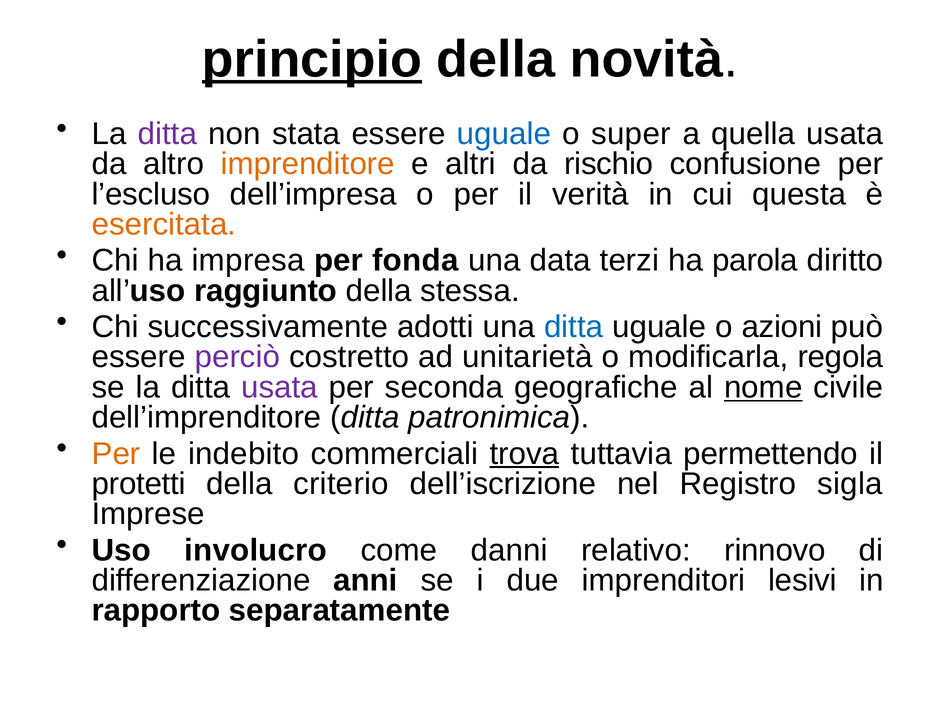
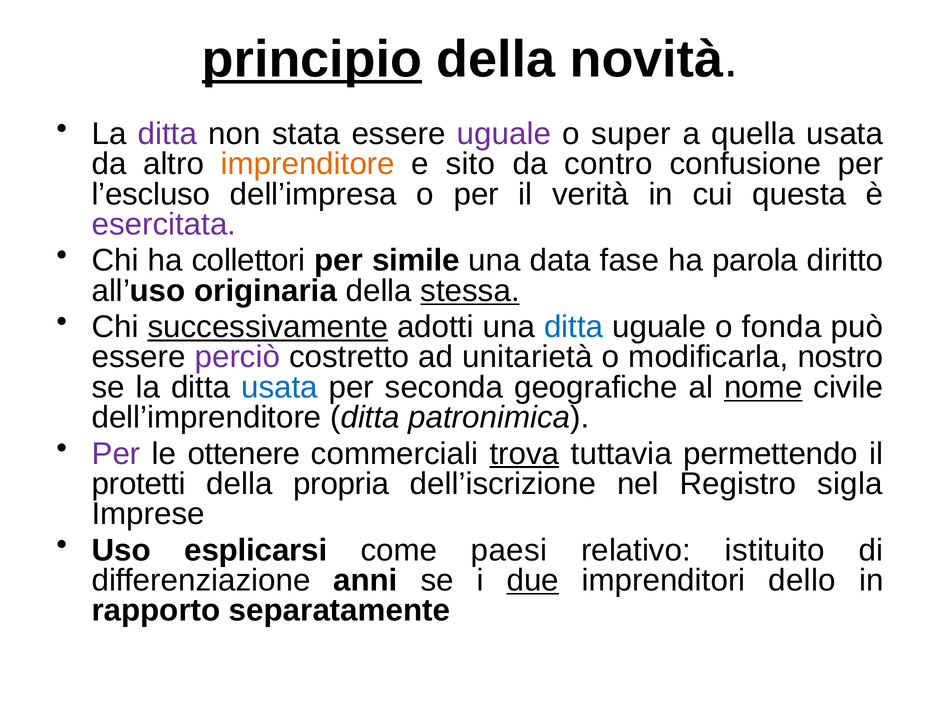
uguale at (504, 134) colour: blue -> purple
altri: altri -> sito
rischio: rischio -> contro
esercitata colour: orange -> purple
impresa: impresa -> collettori
fonda: fonda -> simile
terzi: terzi -> fase
raggiunto: raggiunto -> originaria
stessa underline: none -> present
successivamente underline: none -> present
azioni: azioni -> fonda
regola: regola -> nostro
usata at (279, 387) colour: purple -> blue
Per at (116, 454) colour: orange -> purple
indebito: indebito -> ottenere
criterio: criterio -> propria
involucro: involucro -> esplicarsi
danni: danni -> paesi
rinnovo: rinnovo -> istituito
due underline: none -> present
lesivi: lesivi -> dello
